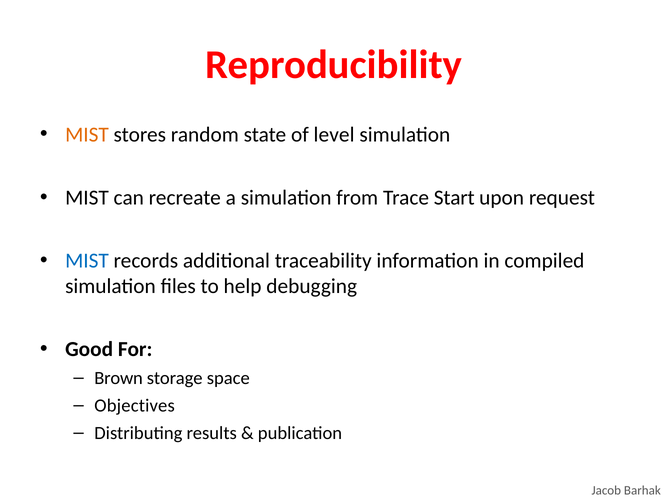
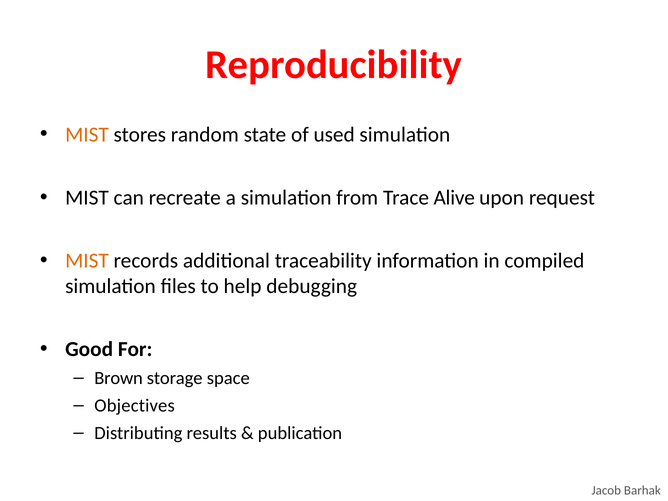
level: level -> used
Start: Start -> Alive
MIST at (87, 261) colour: blue -> orange
